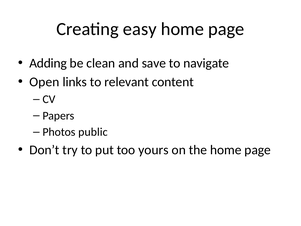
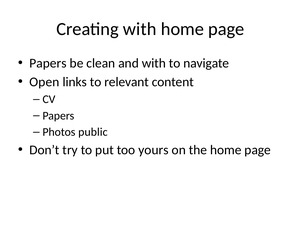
Creating easy: easy -> with
Adding at (48, 63): Adding -> Papers
and save: save -> with
